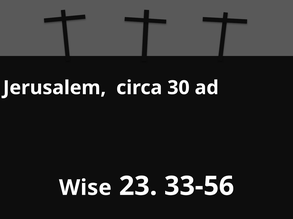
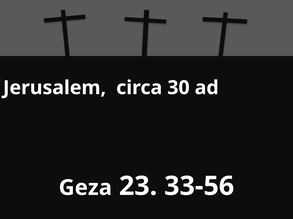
Wise: Wise -> Geza
